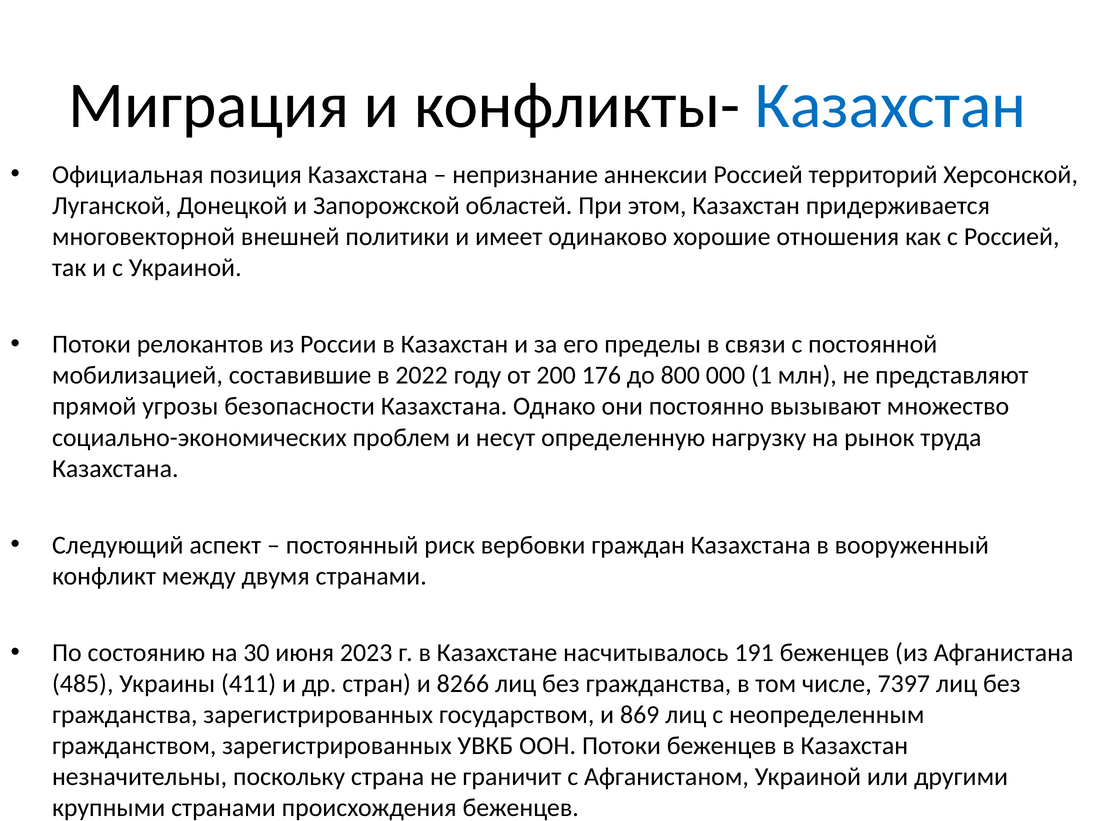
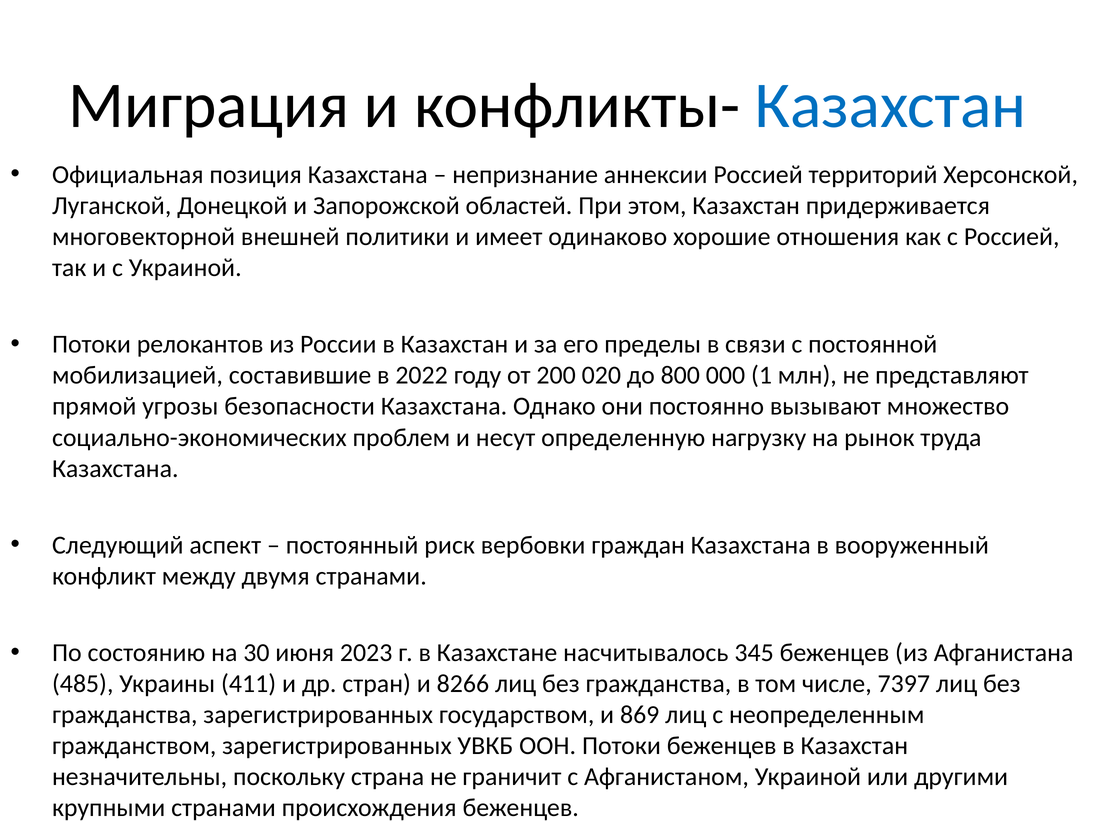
176: 176 -> 020
191: 191 -> 345
